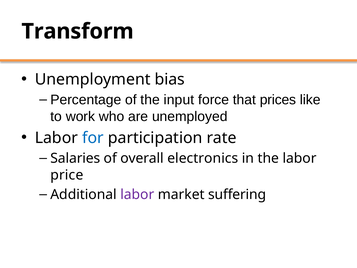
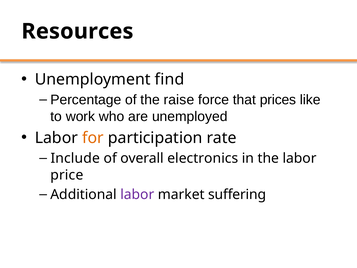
Transform: Transform -> Resources
bias: bias -> find
input: input -> raise
for colour: blue -> orange
Salaries: Salaries -> Include
